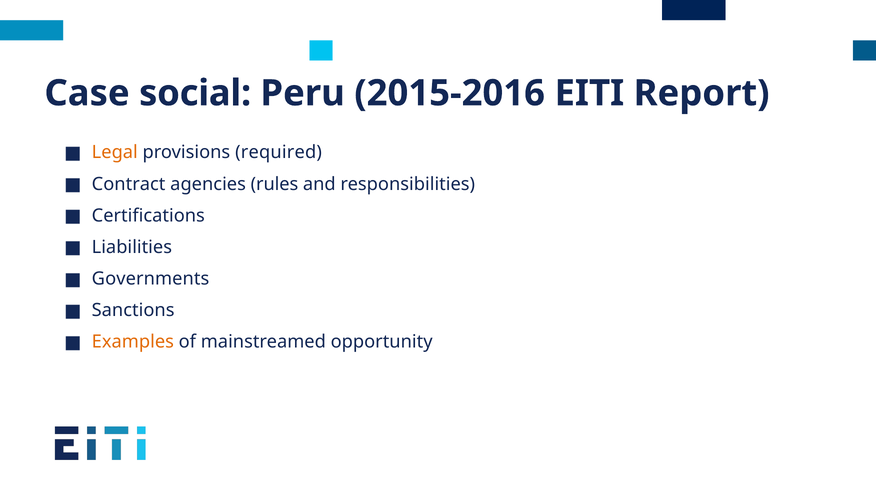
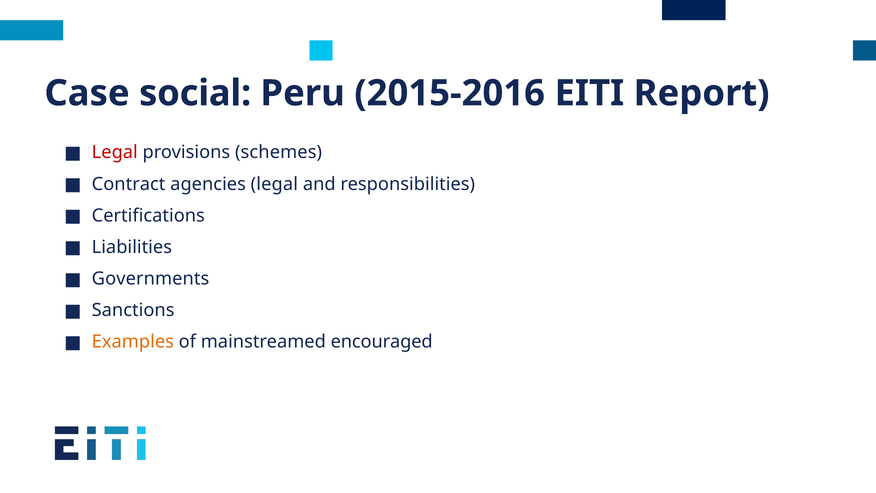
Legal at (115, 152) colour: orange -> red
required: required -> schemes
agencies rules: rules -> legal
opportunity: opportunity -> encouraged
